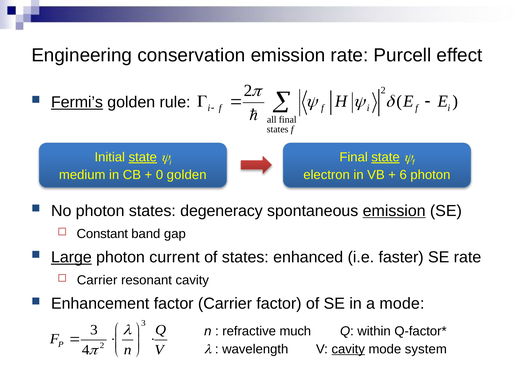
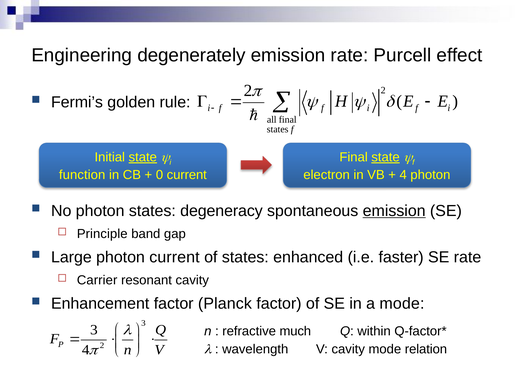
conservation: conservation -> degenerately
Fermi’s underline: present -> none
medium: medium -> function
0 golden: golden -> current
6 at (403, 175): 6 -> 4
Constant: Constant -> Principle
Large underline: present -> none
factor Carrier: Carrier -> Planck
cavity at (348, 349) underline: present -> none
system: system -> relation
